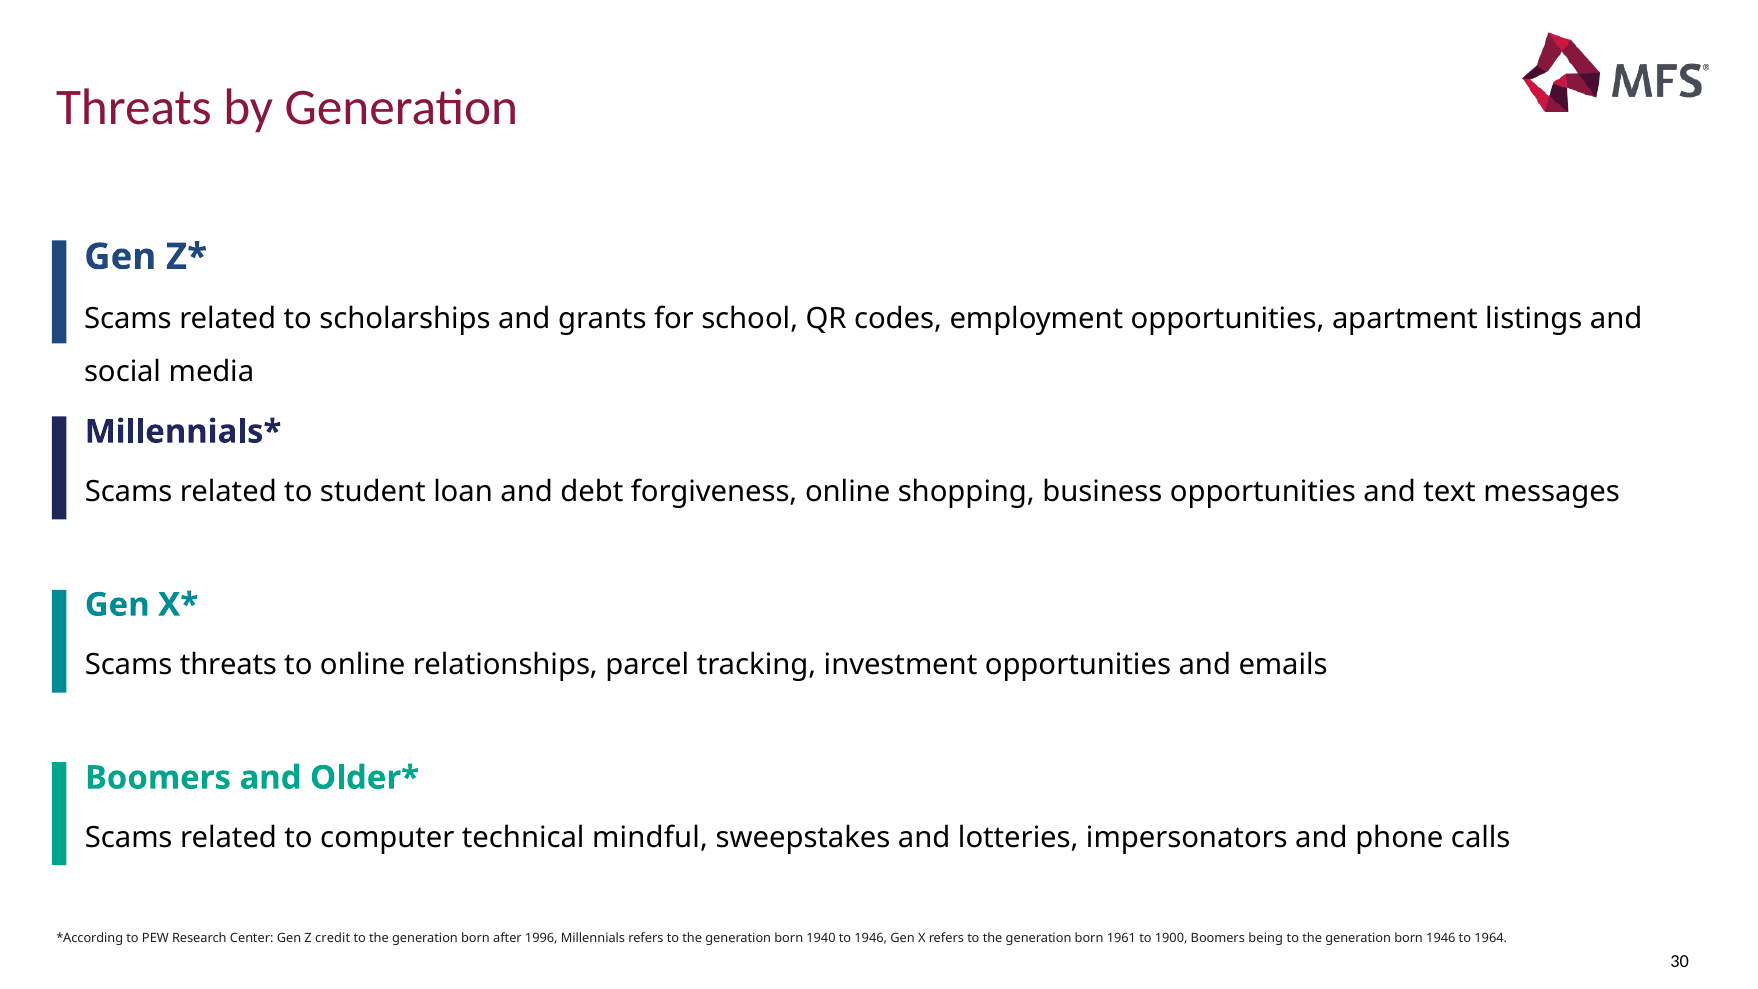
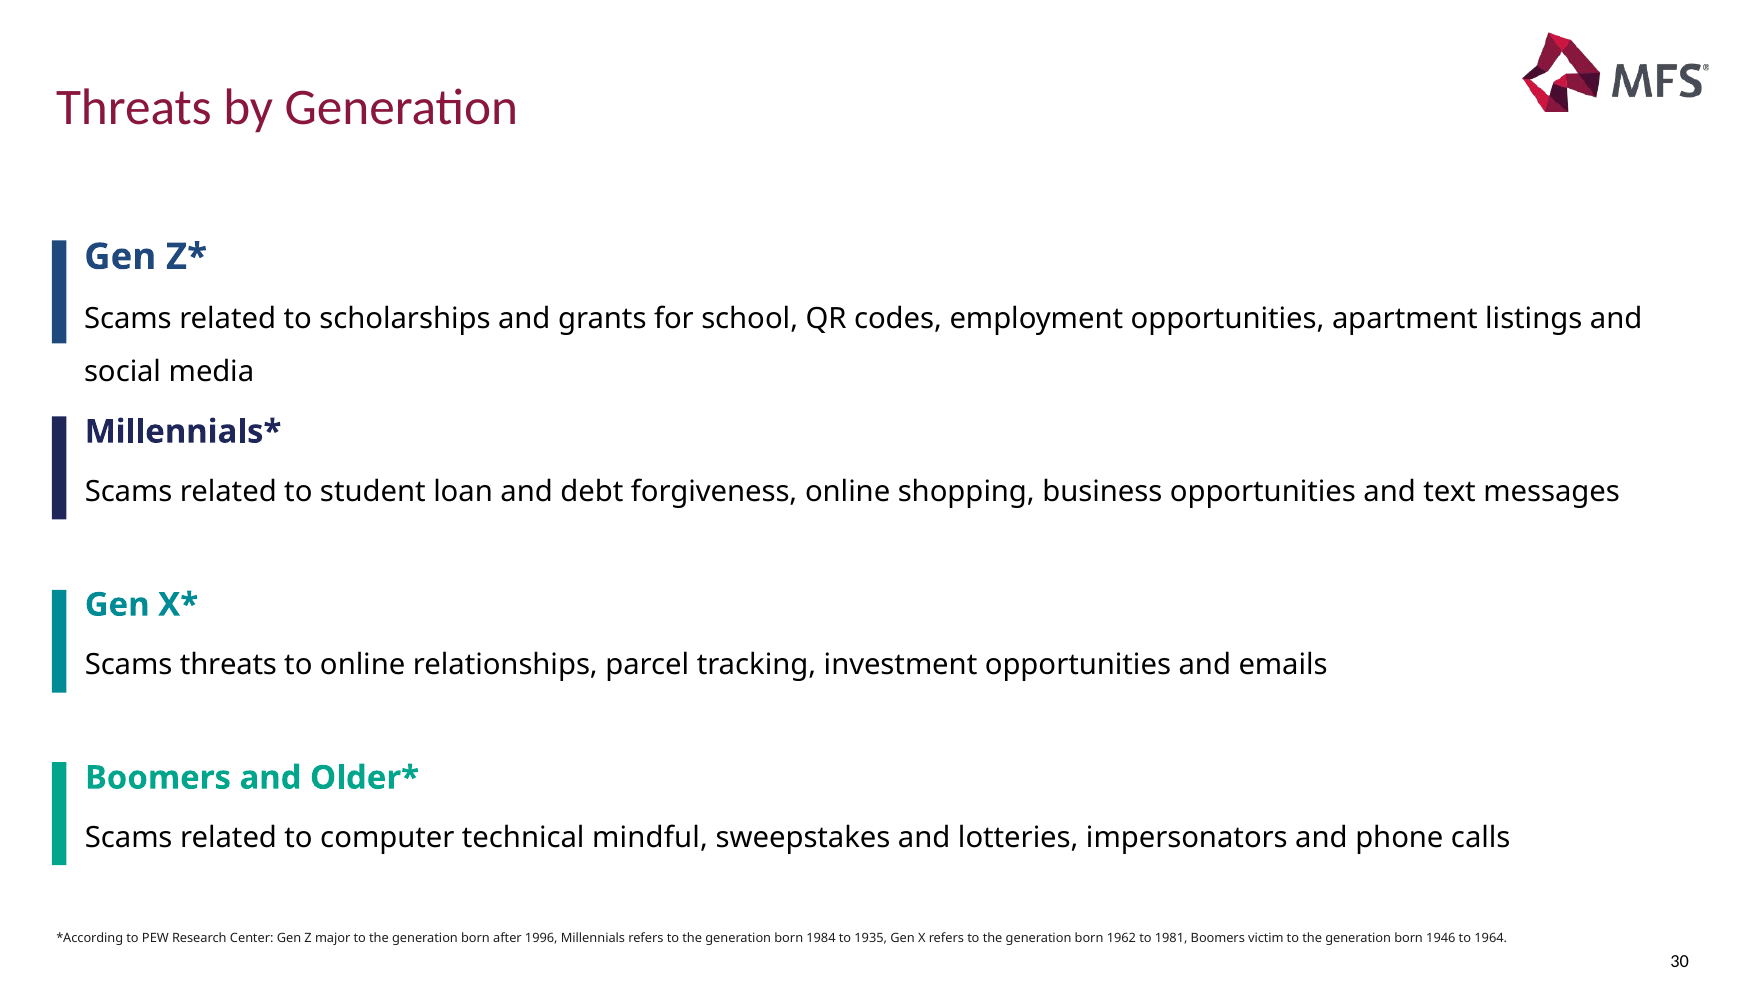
credit: credit -> major
1940: 1940 -> 1984
to 1946: 1946 -> 1935
1961: 1961 -> 1962
1900: 1900 -> 1981
being: being -> victim
